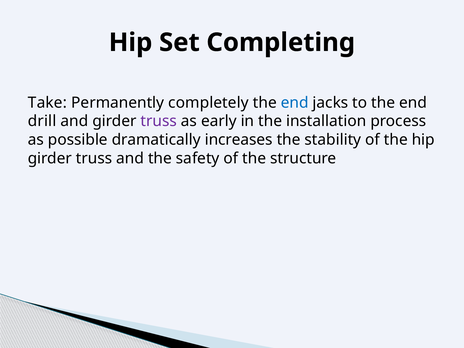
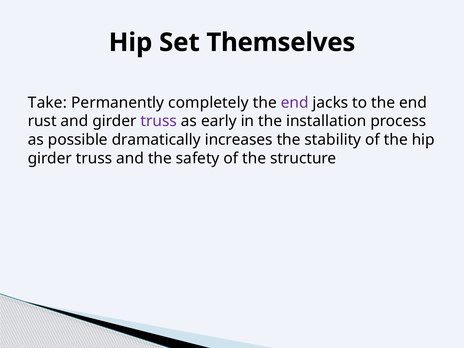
Completing: Completing -> Themselves
end at (295, 103) colour: blue -> purple
drill: drill -> rust
